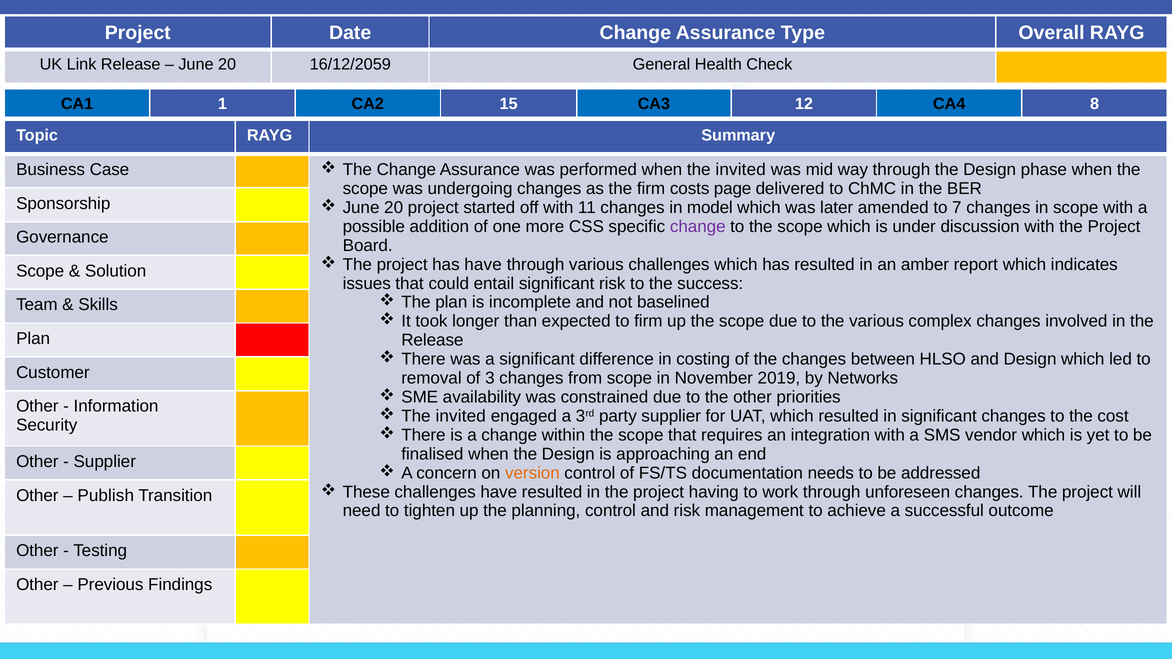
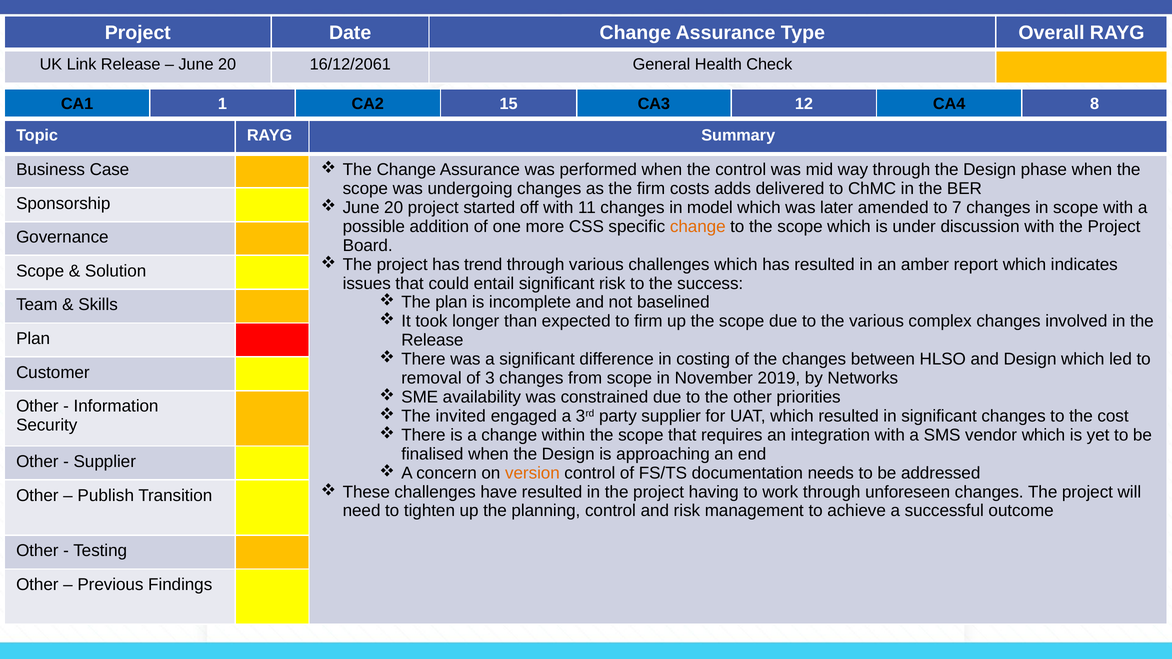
16/12/2059: 16/12/2059 -> 16/12/2061
when the invited: invited -> control
page: page -> adds
change at (698, 227) colour: purple -> orange
has have: have -> trend
